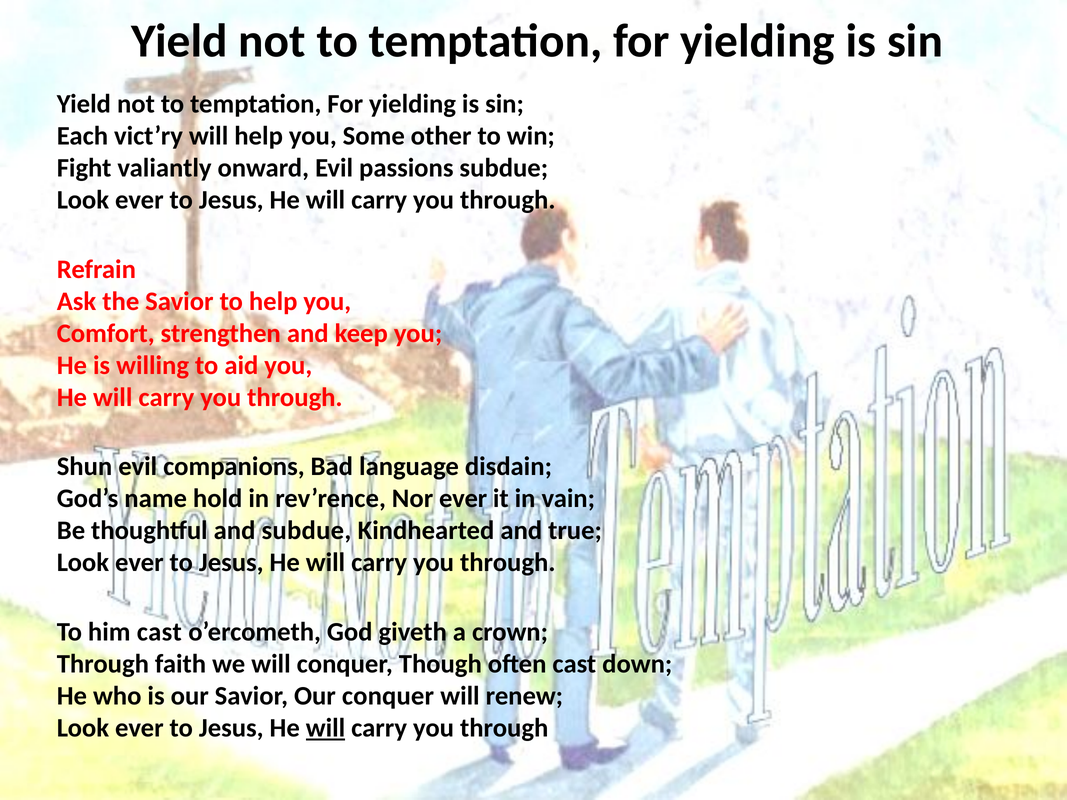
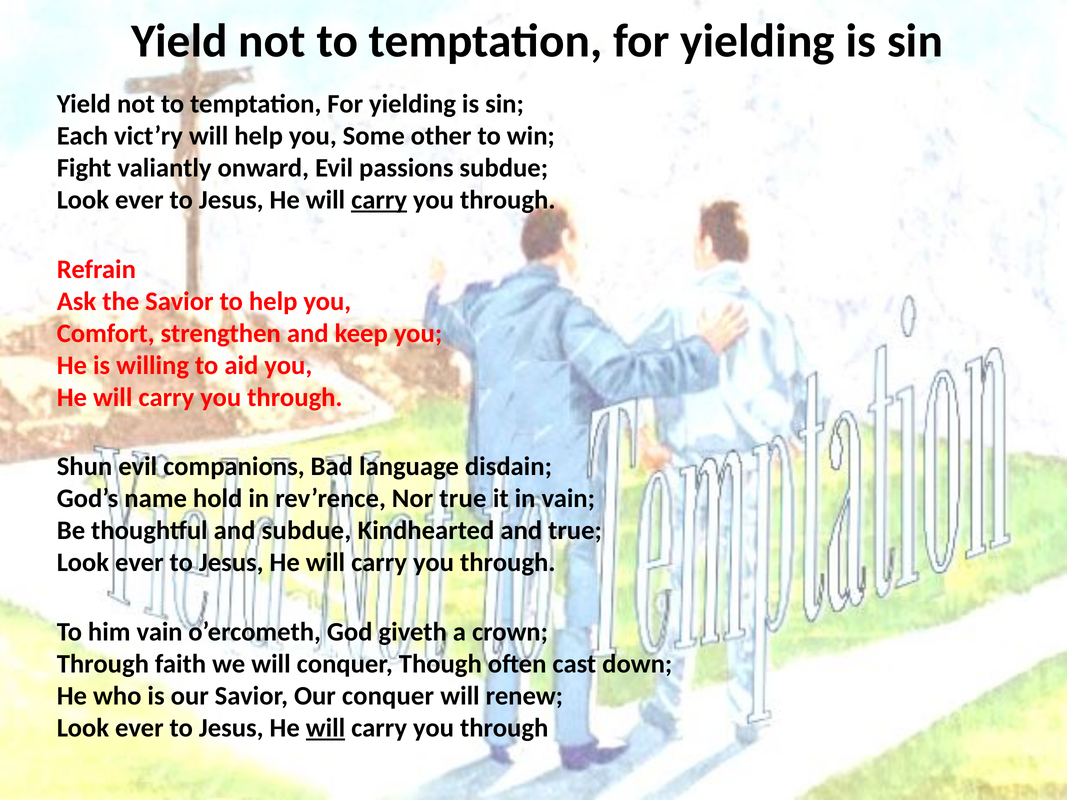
carry at (379, 200) underline: none -> present
Nor ever: ever -> true
him cast: cast -> vain
